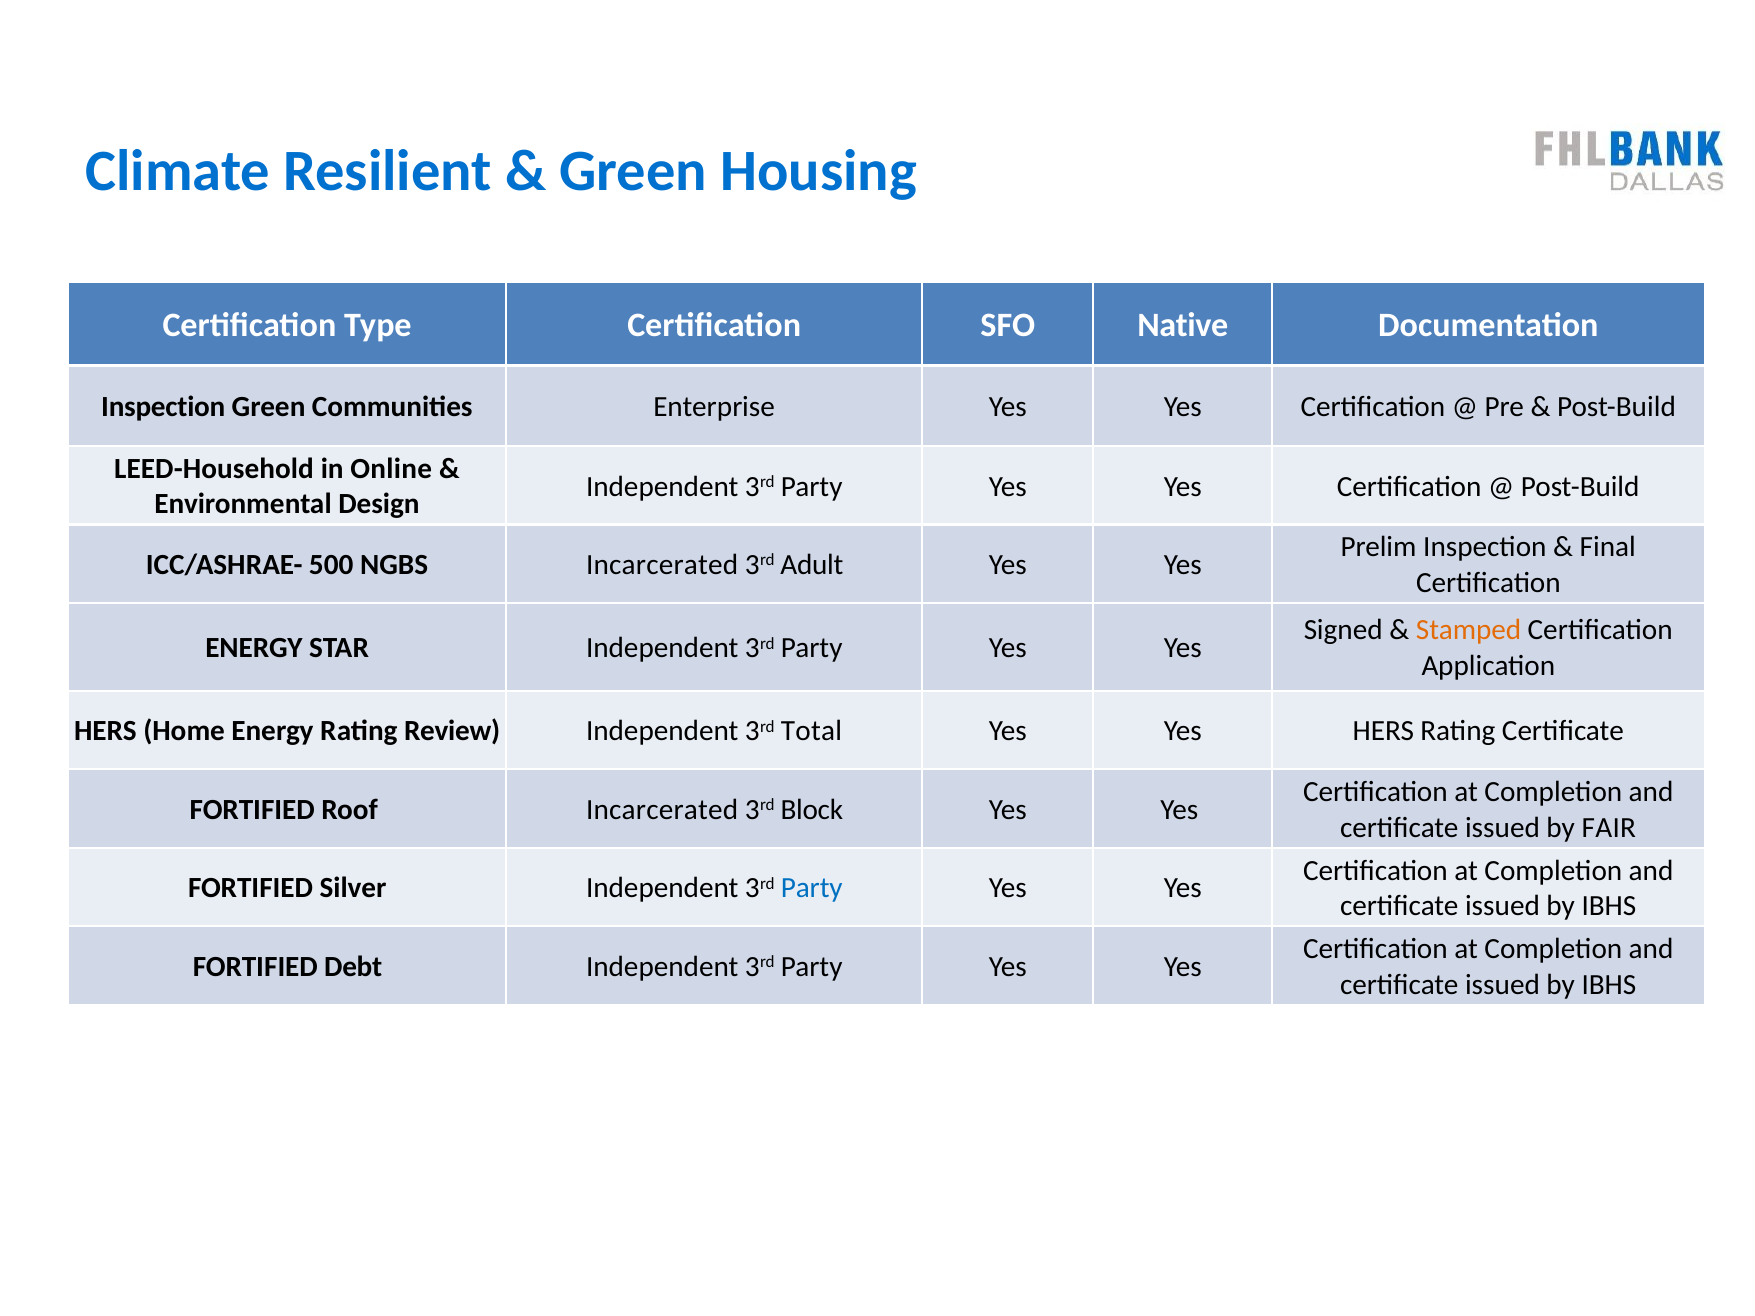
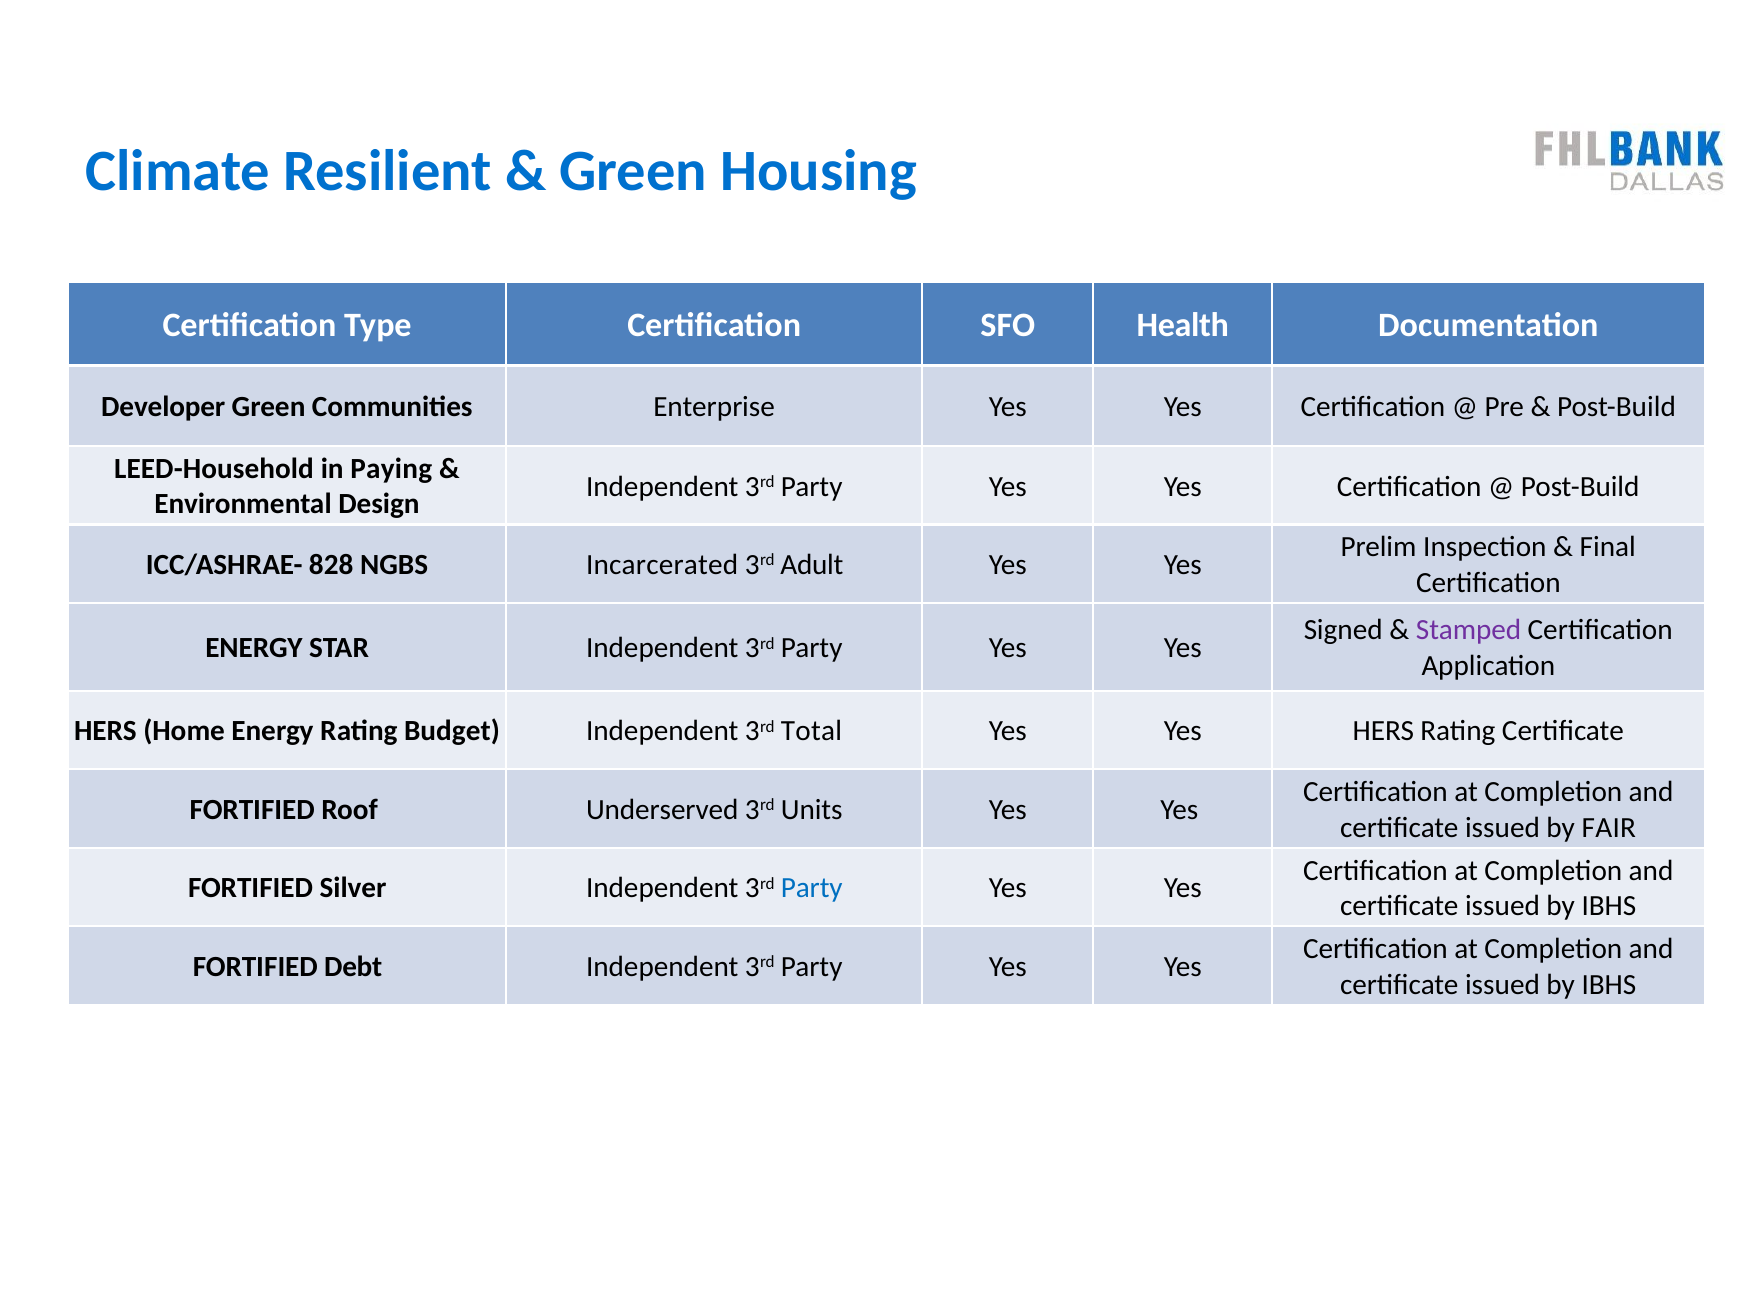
Native: Native -> Health
Inspection at (163, 407): Inspection -> Developer
Online: Online -> Paying
500: 500 -> 828
Stamped colour: orange -> purple
Review: Review -> Budget
Roof Incarcerated: Incarcerated -> Underserved
Block: Block -> Units
